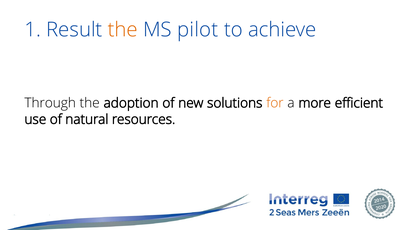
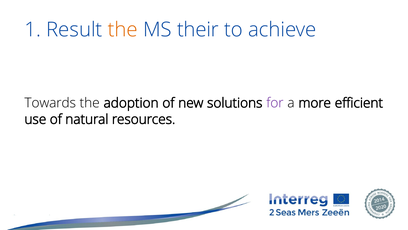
pilot: pilot -> their
Through: Through -> Towards
for colour: orange -> purple
